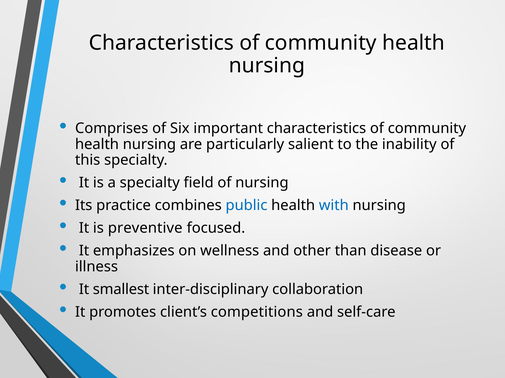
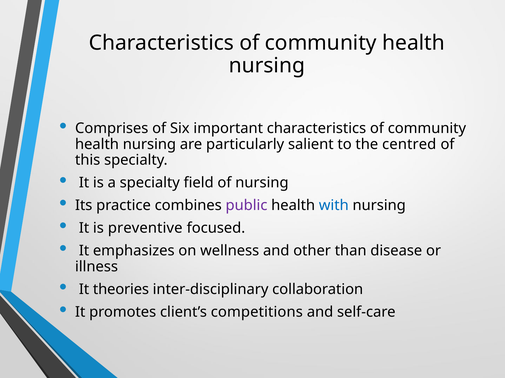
inability: inability -> centred
public colour: blue -> purple
smallest: smallest -> theories
